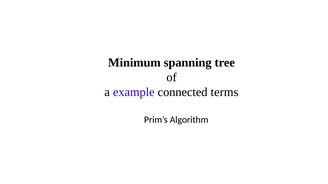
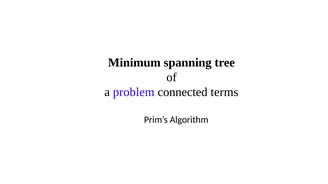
example: example -> problem
